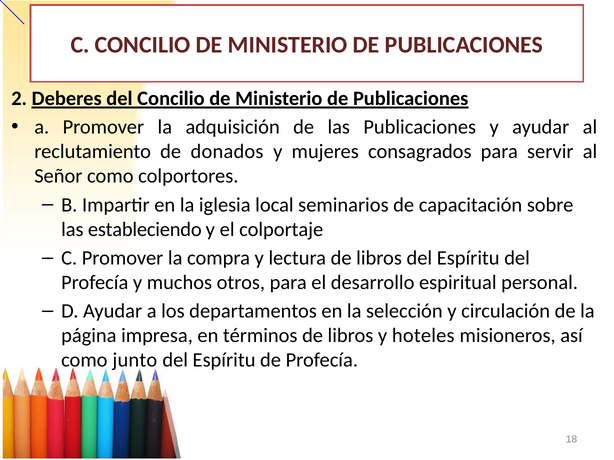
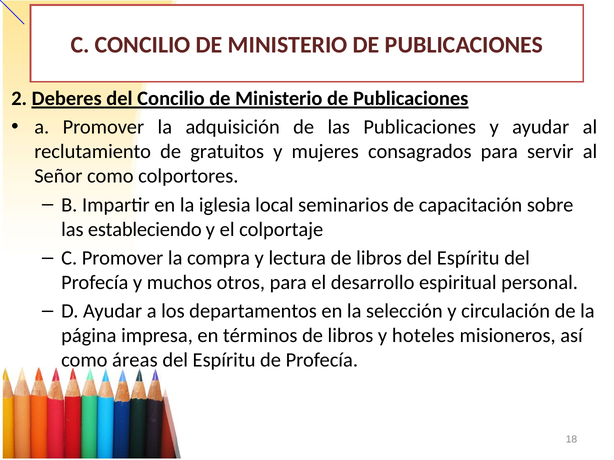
donados: donados -> gratuitos
junto: junto -> áreas
